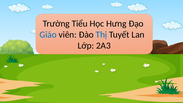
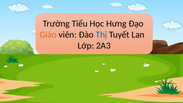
Giáo colour: blue -> orange
